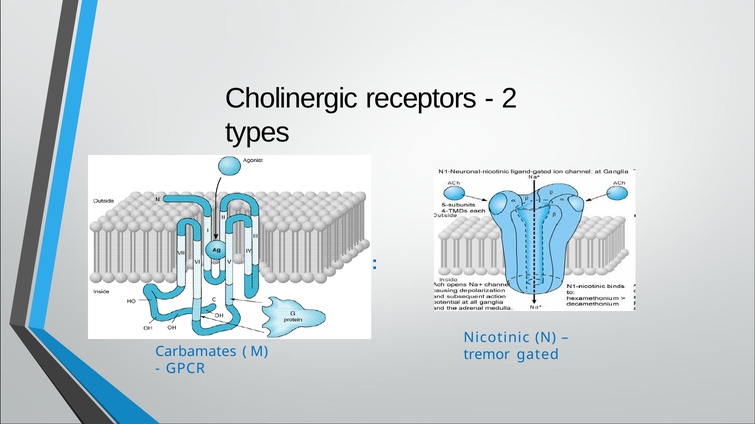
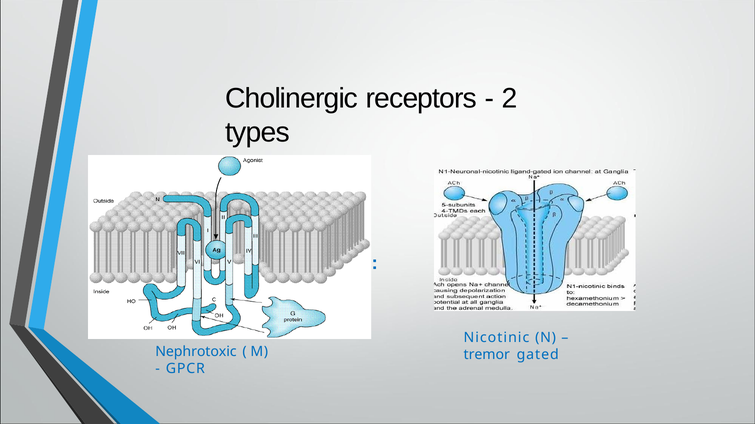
Carbamates: Carbamates -> Nephrotoxic
